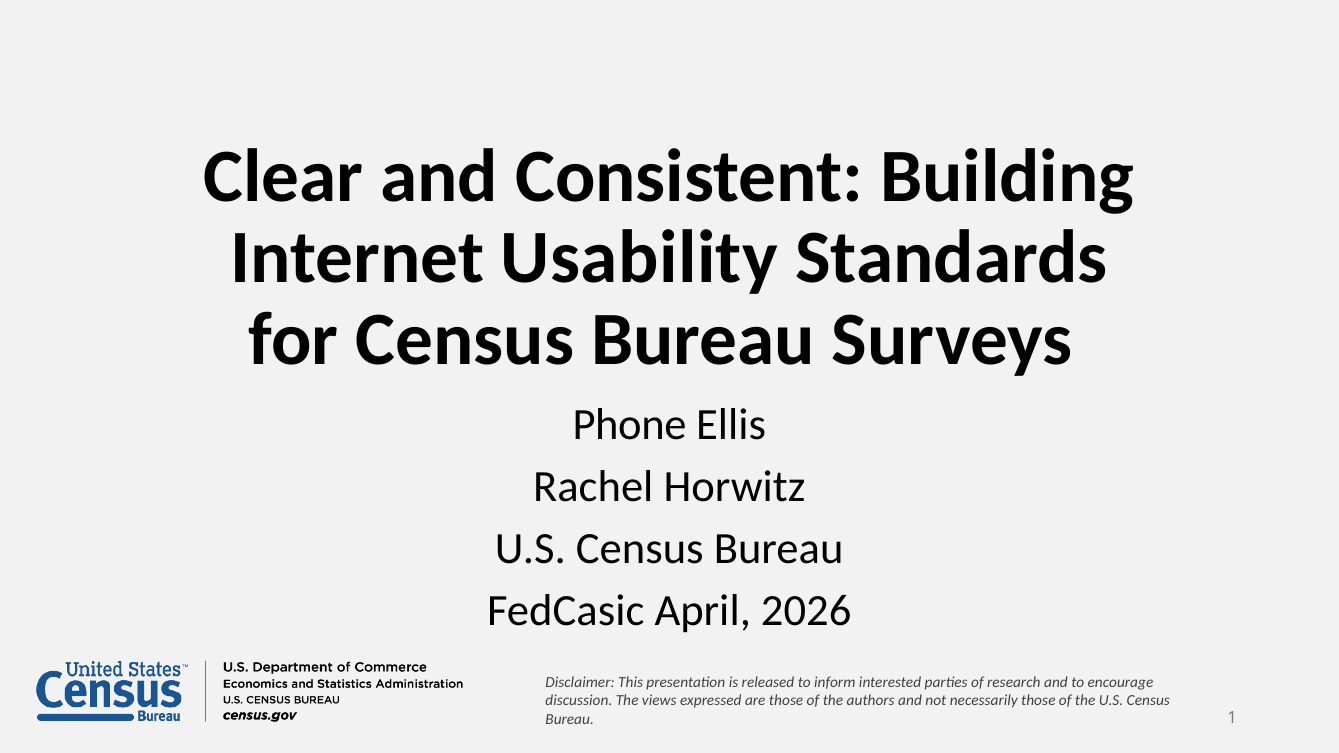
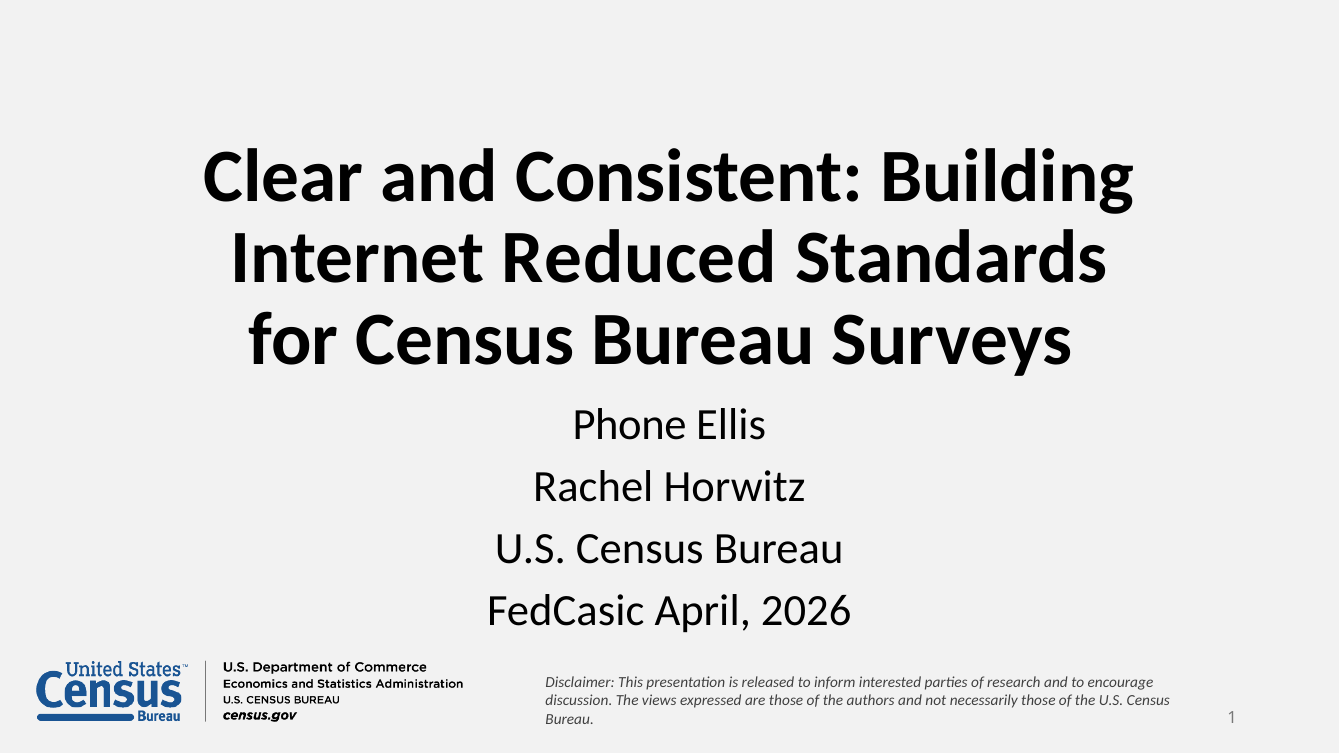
Usability: Usability -> Reduced
